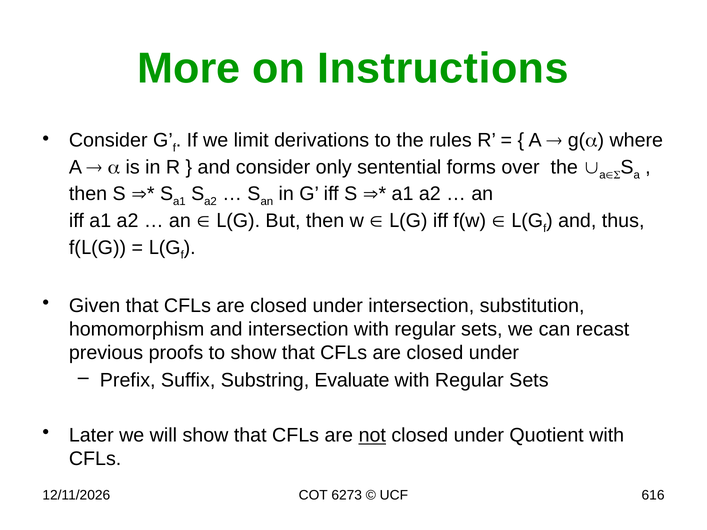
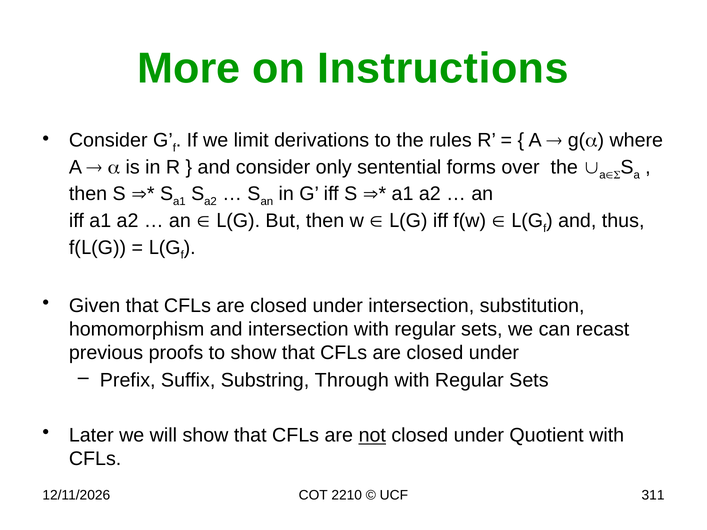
Evaluate: Evaluate -> Through
6273: 6273 -> 2210
616: 616 -> 311
